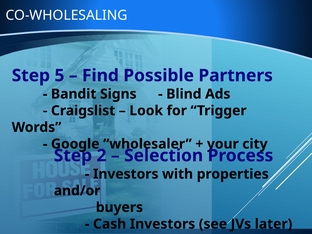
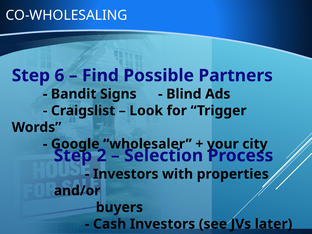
5: 5 -> 6
